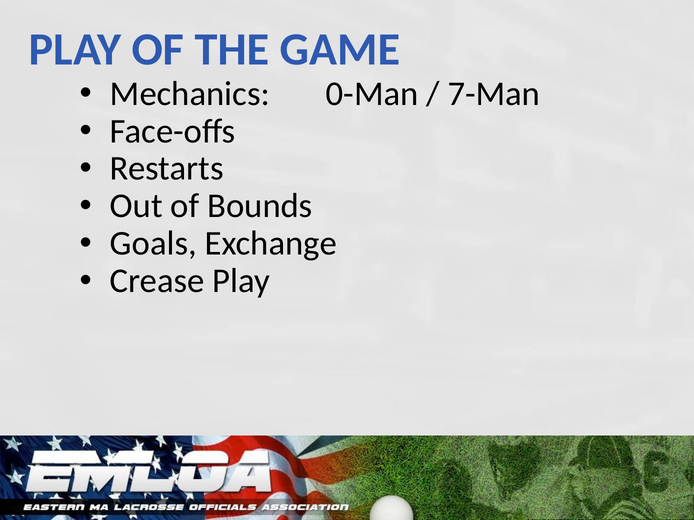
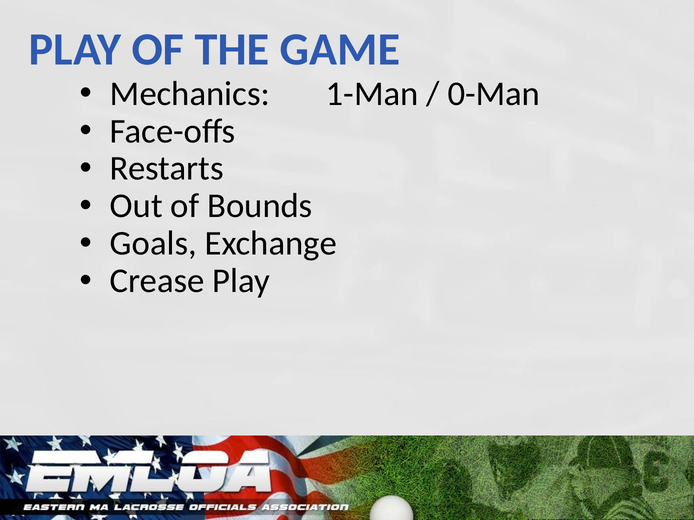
0-Man: 0-Man -> 1-Man
7-Man: 7-Man -> 0-Man
